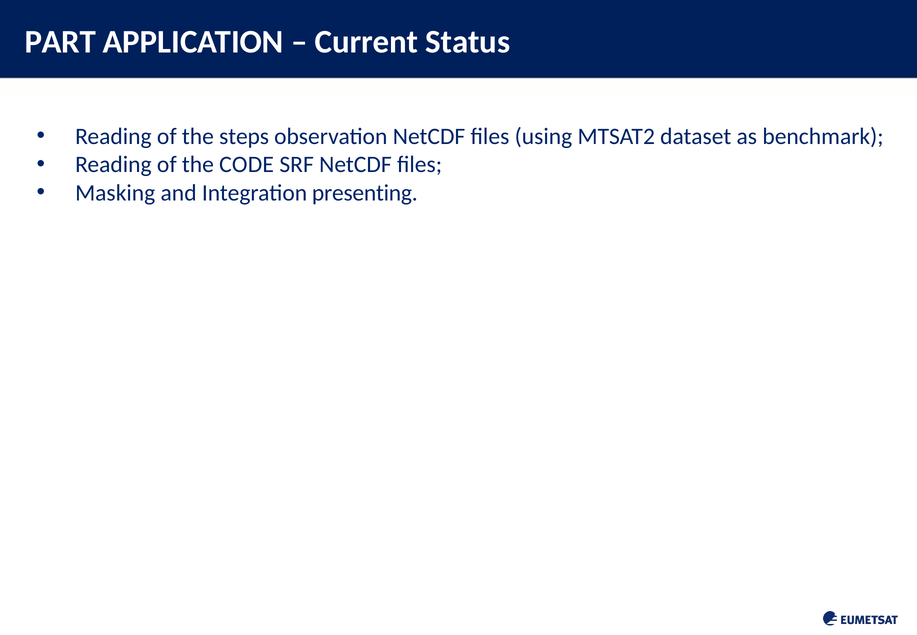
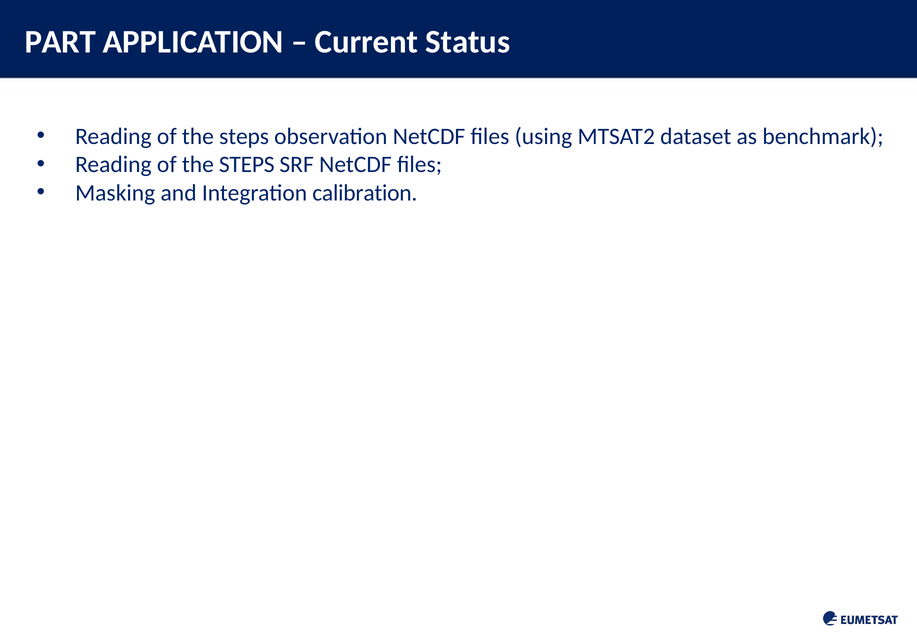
CODE at (247, 165): CODE -> STEPS
presenting: presenting -> calibration
